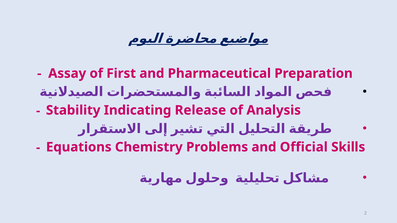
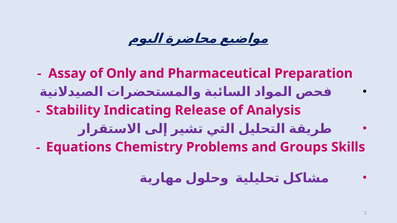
First: First -> Only
Official: Official -> Groups
